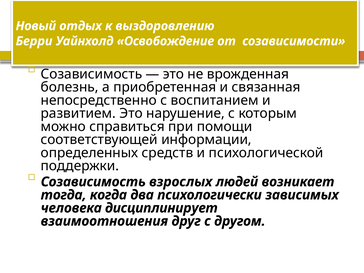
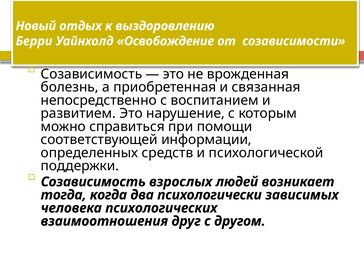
дисциплинирует: дисциплинирует -> психологических
